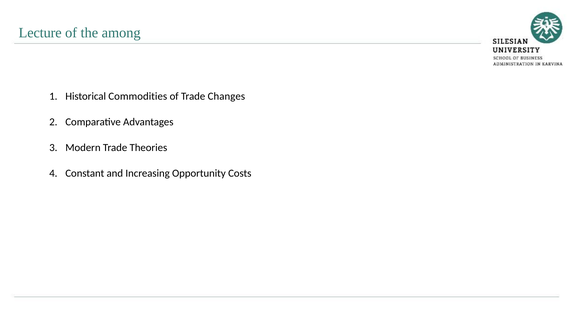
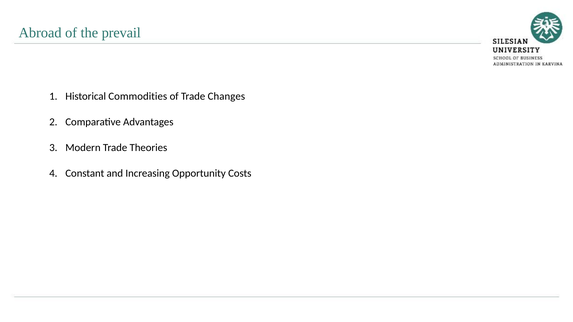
Lecture: Lecture -> Abroad
among: among -> prevail
